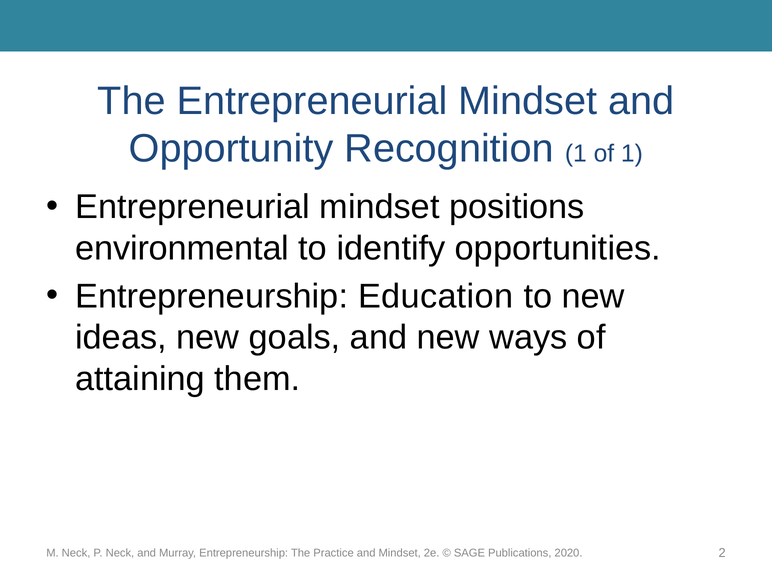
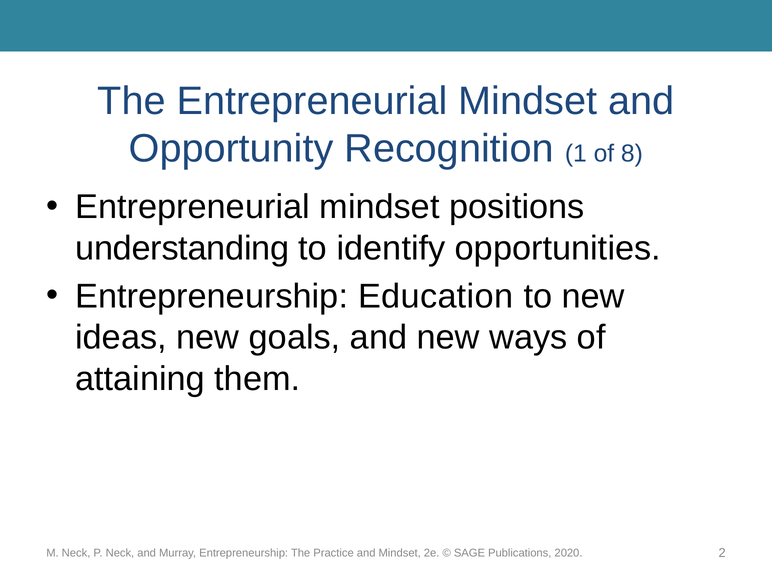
of 1: 1 -> 8
environmental: environmental -> understanding
